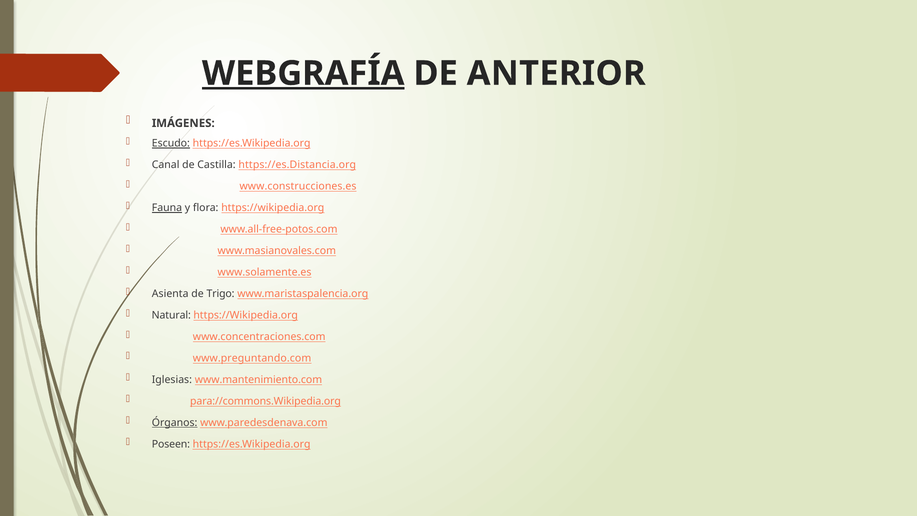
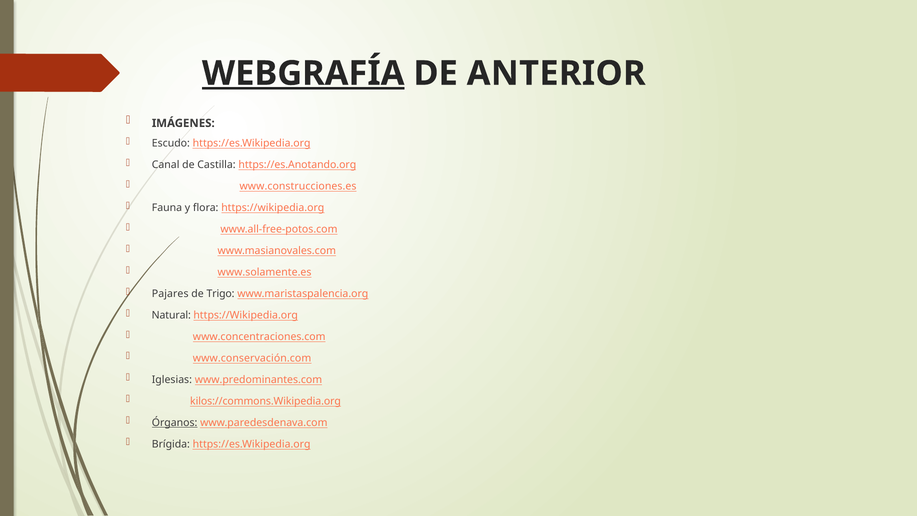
Escudo underline: present -> none
https://es.Distancia.org: https://es.Distancia.org -> https://es.Anotando.org
Fauna underline: present -> none
Asienta: Asienta -> Pajares
www.preguntando.com: www.preguntando.com -> www.conservación.com
www.mantenimiento.com: www.mantenimiento.com -> www.predominantes.com
para://commons.Wikipedia.org: para://commons.Wikipedia.org -> kilos://commons.Wikipedia.org
Poseen: Poseen -> Brígida
